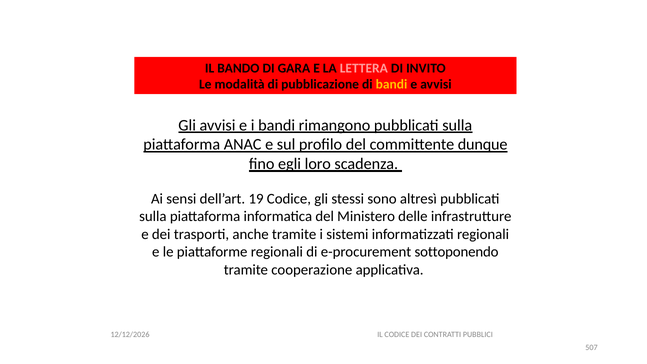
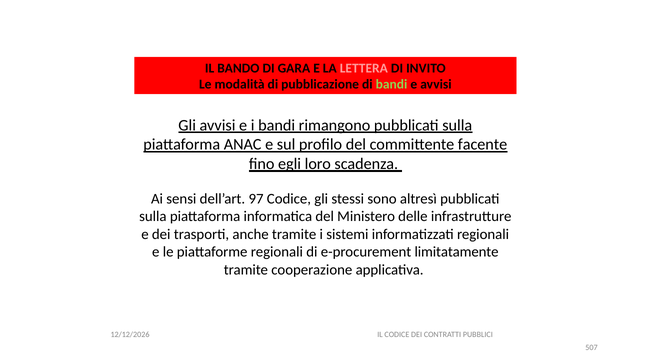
bandi at (392, 84) colour: yellow -> light green
dunque: dunque -> facente
19: 19 -> 97
sottoponendo: sottoponendo -> limitatamente
